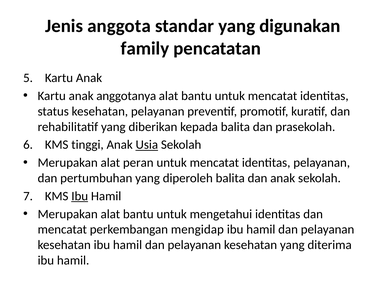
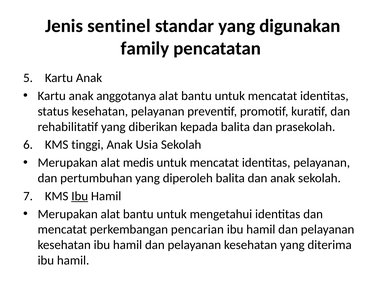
anggota: anggota -> sentinel
Usia underline: present -> none
peran: peran -> medis
mengidap: mengidap -> pencarian
